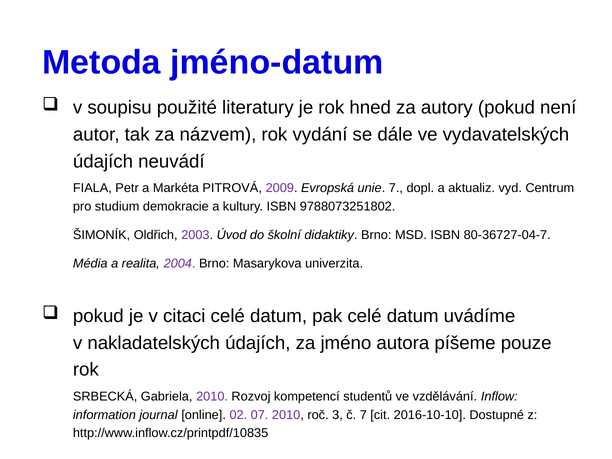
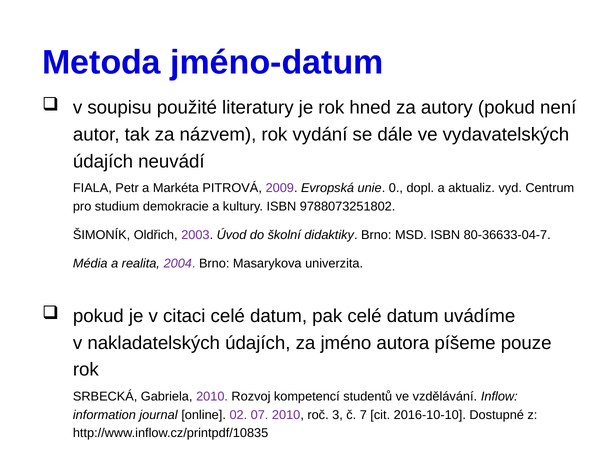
unie 7: 7 -> 0
80-36727-04-7: 80-36727-04-7 -> 80-36633-04-7
